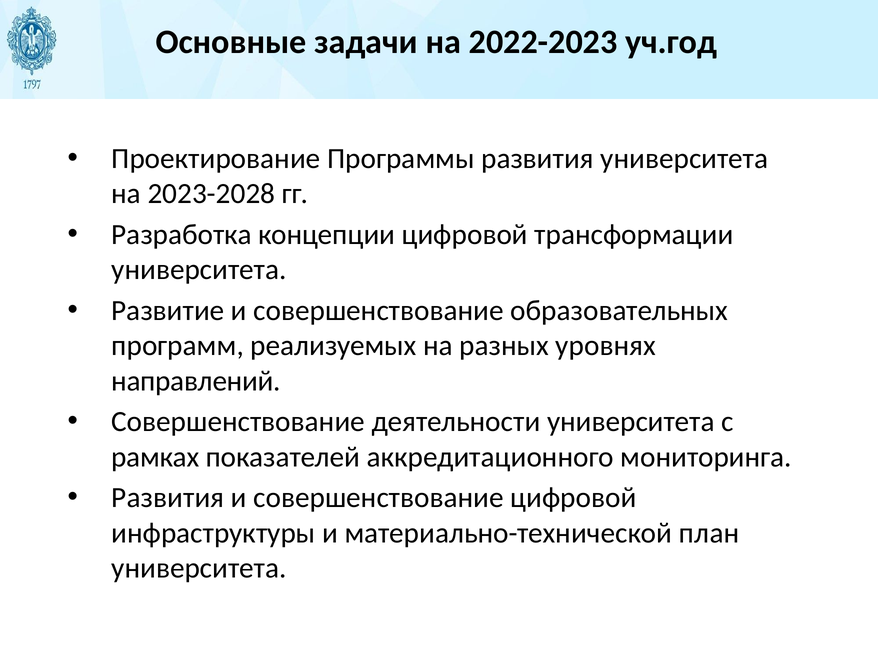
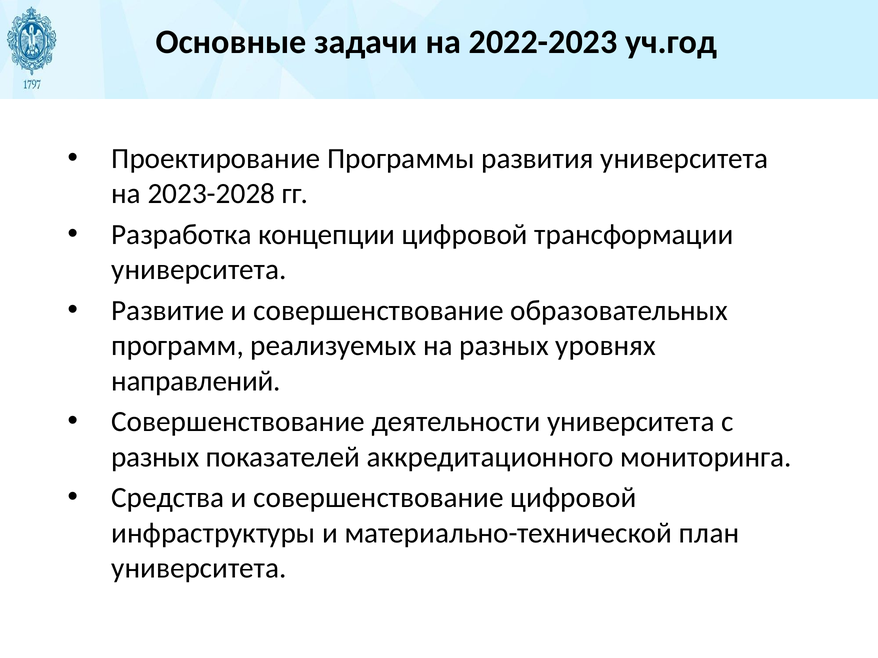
рамках at (155, 457): рамках -> разных
Развития at (168, 498): Развития -> Средства
